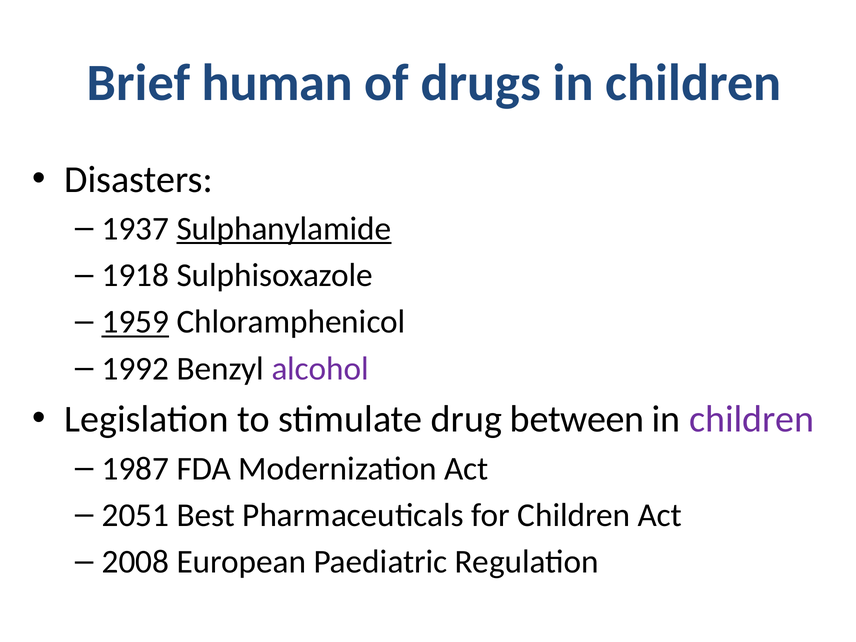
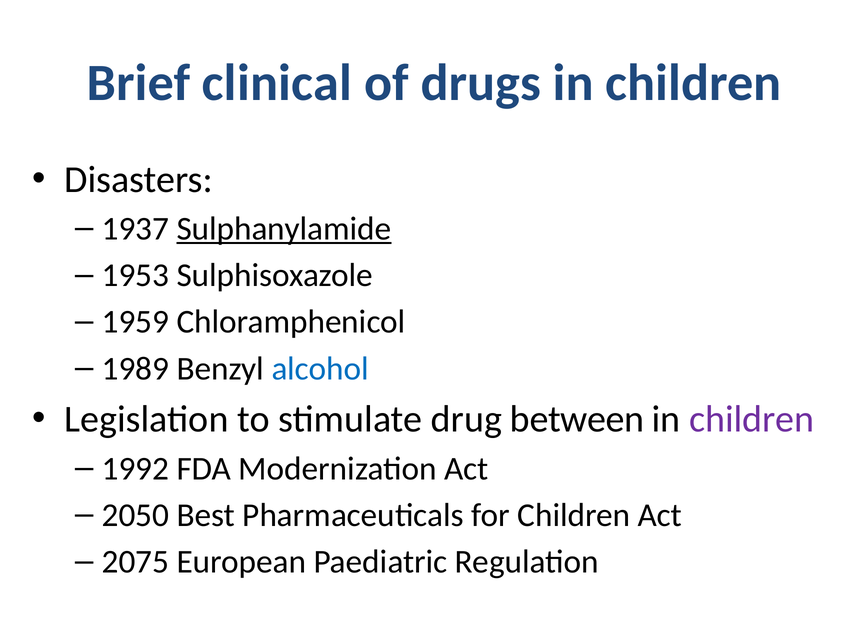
human: human -> clinical
1918: 1918 -> 1953
1959 underline: present -> none
1992: 1992 -> 1989
alcohol colour: purple -> blue
1987: 1987 -> 1992
2051: 2051 -> 2050
2008: 2008 -> 2075
